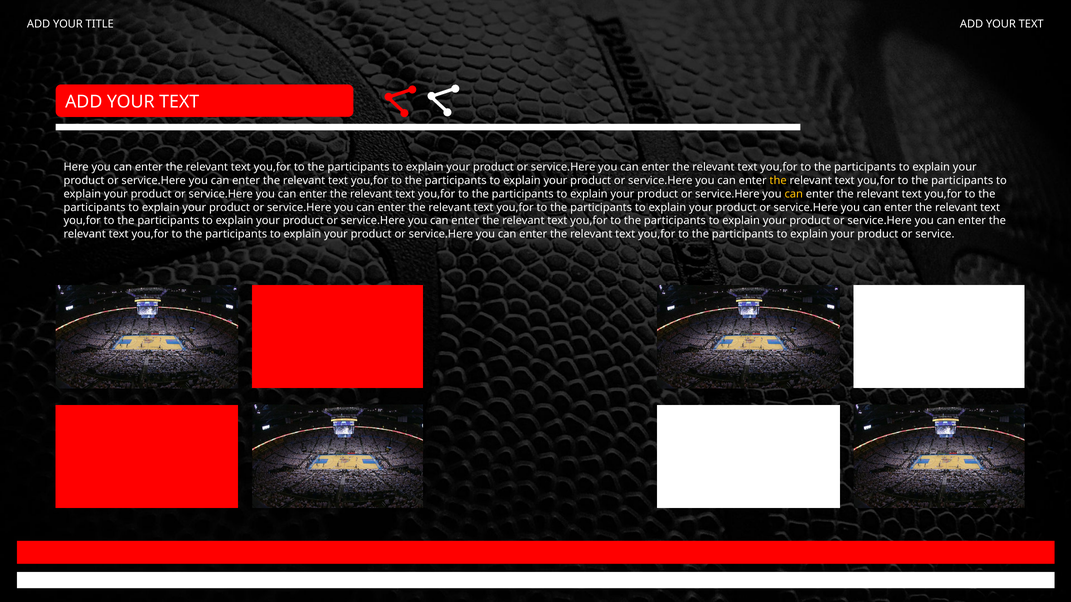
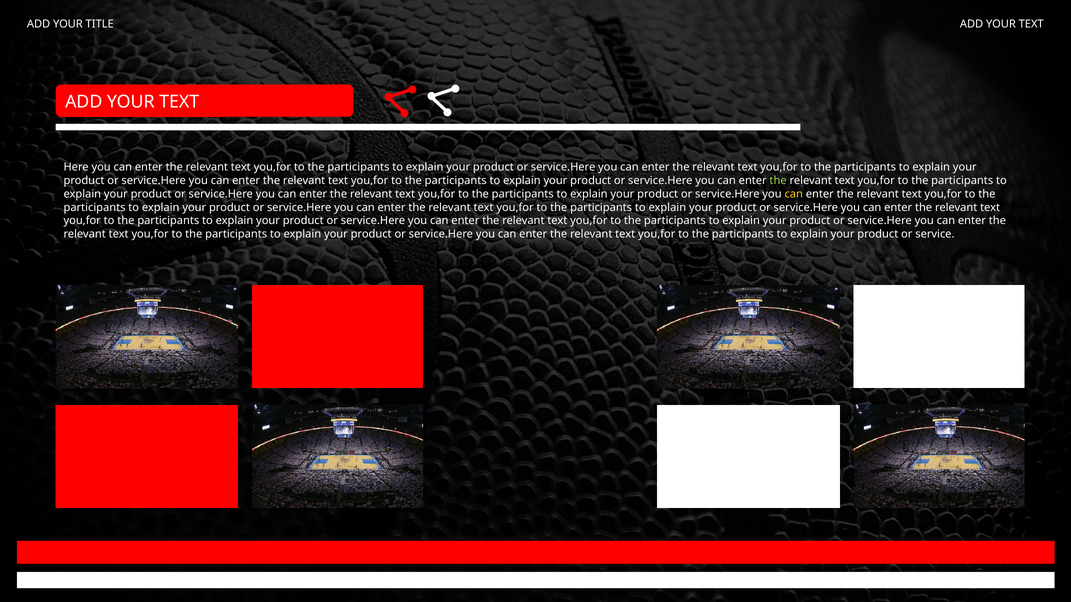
the at (778, 180) colour: yellow -> light green
